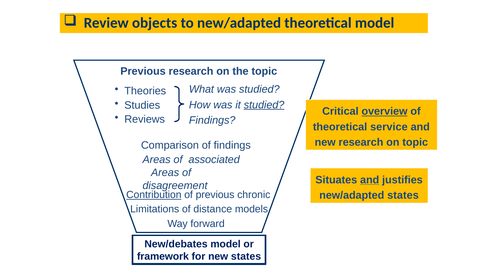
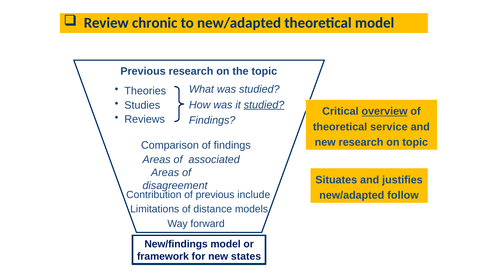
objects: objects -> chronic
and at (370, 180) underline: present -> none
Contribution underline: present -> none
chronic: chronic -> include
new/adapted states: states -> follow
New/debates: New/debates -> New/findings
